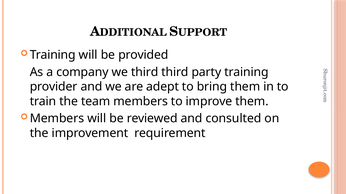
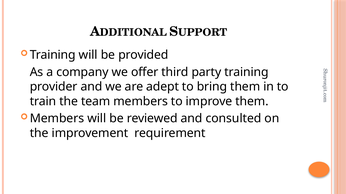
we third: third -> offer
